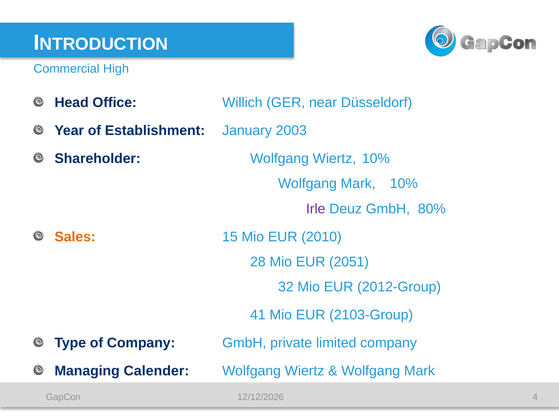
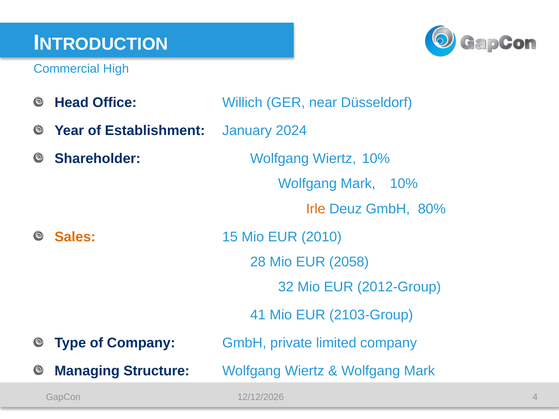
2003: 2003 -> 2024
Irle colour: purple -> orange
2051: 2051 -> 2058
Calender: Calender -> Structure
